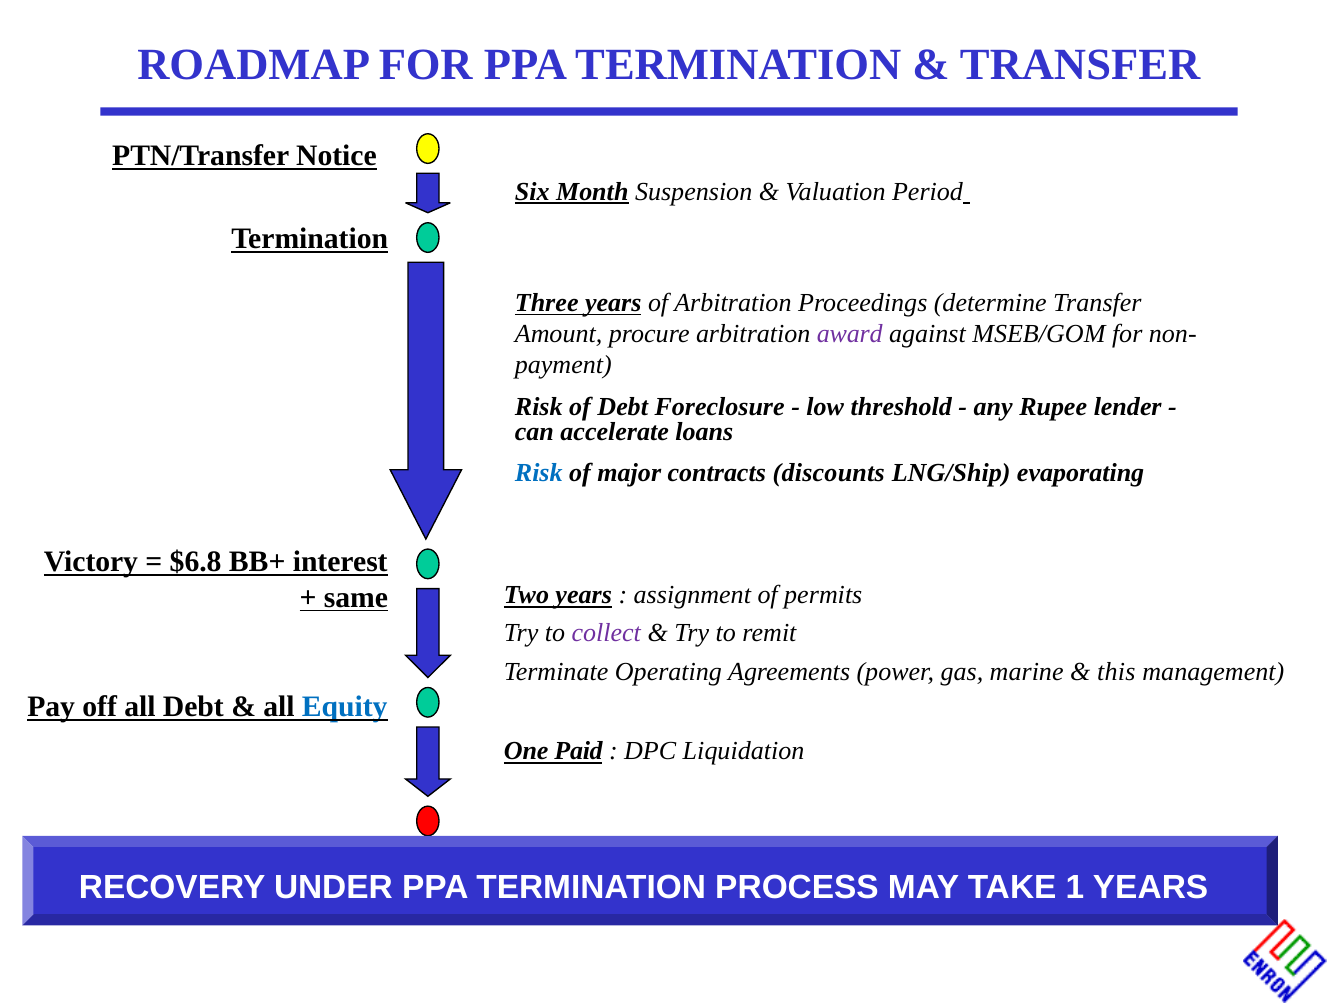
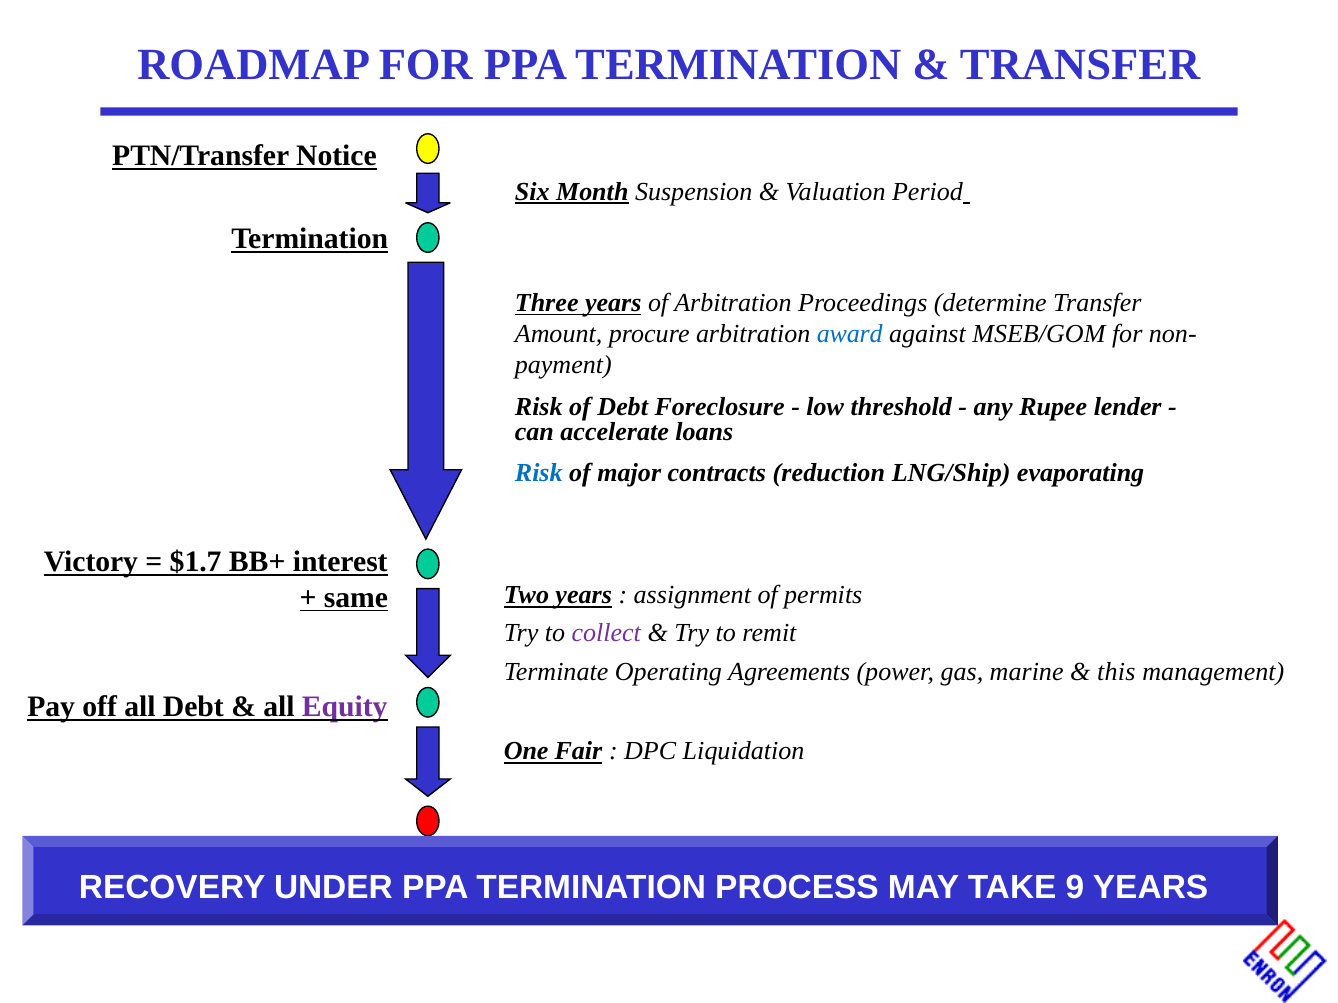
award colour: purple -> blue
discounts: discounts -> reduction
$6.8: $6.8 -> $1.7
Equity colour: blue -> purple
Paid: Paid -> Fair
1: 1 -> 9
